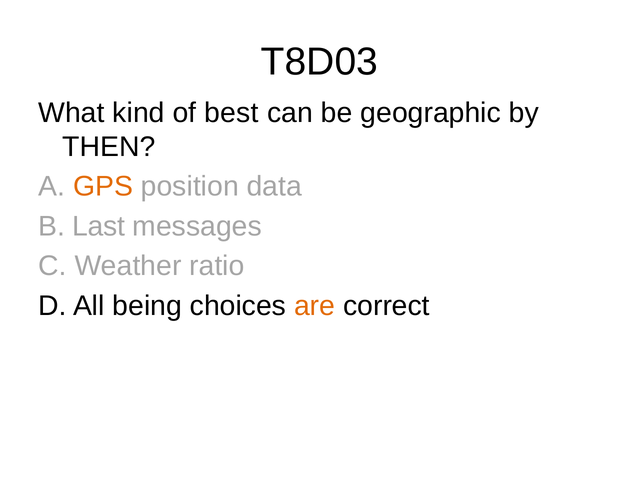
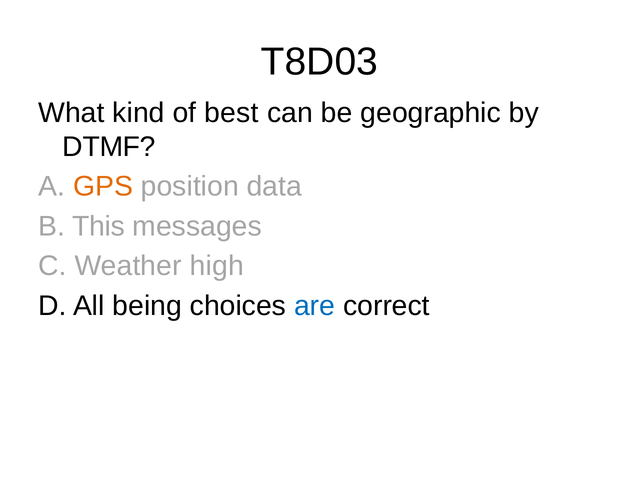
THEN: THEN -> DTMF
Last: Last -> This
ratio: ratio -> high
are colour: orange -> blue
